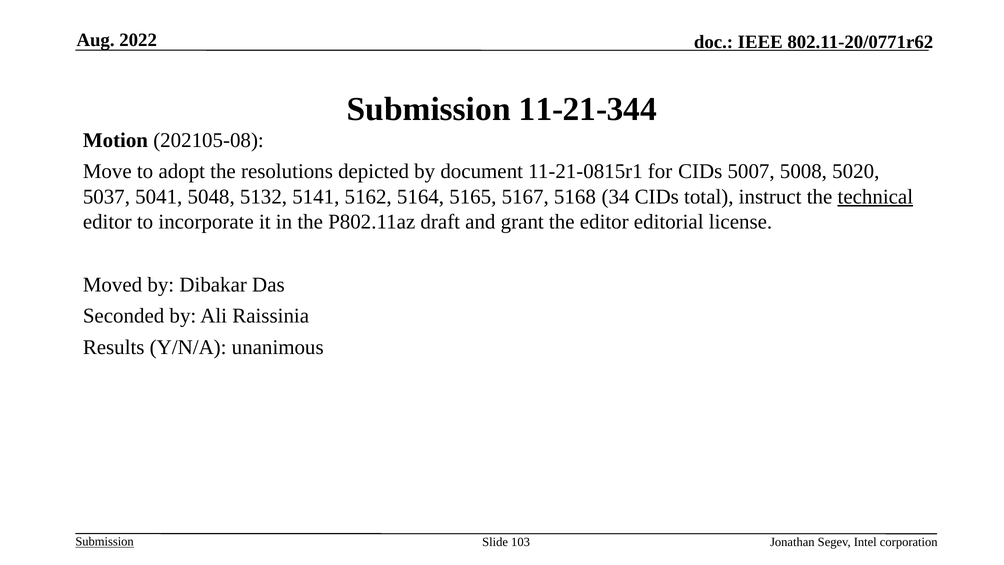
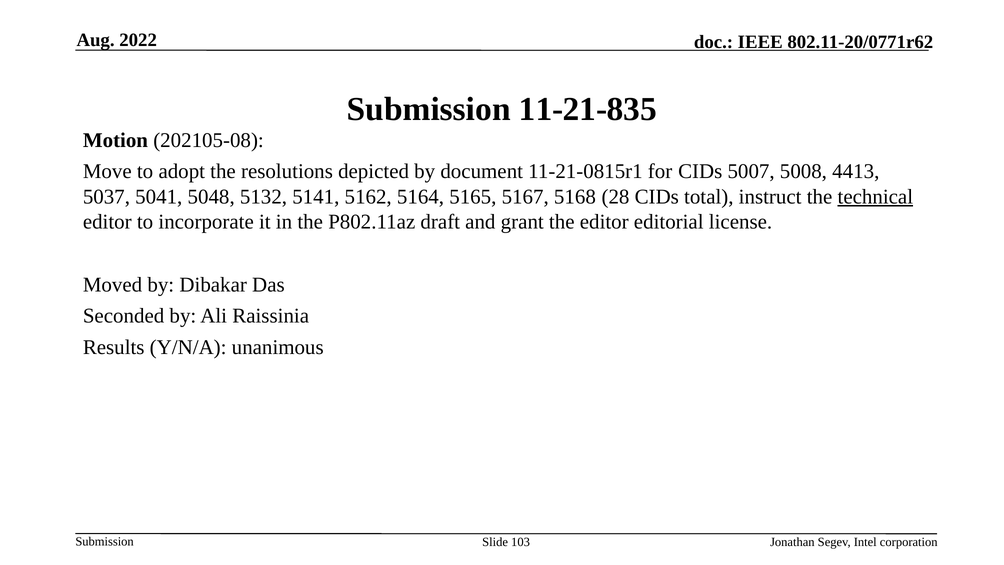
11-21-344: 11-21-344 -> 11-21-835
5020: 5020 -> 4413
34: 34 -> 28
Submission at (105, 542) underline: present -> none
